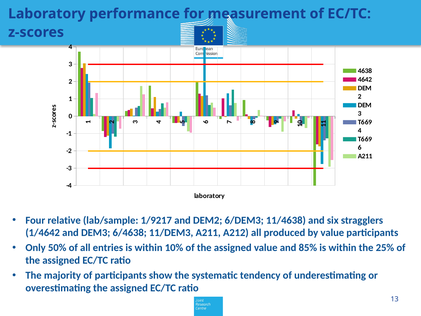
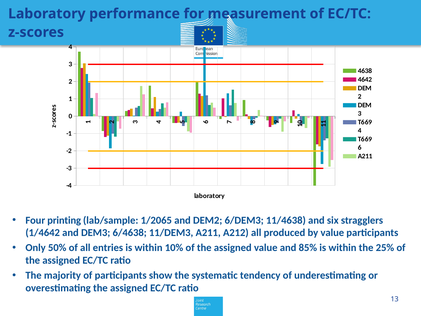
relative: relative -> printing
1/9217: 1/9217 -> 1/2065
